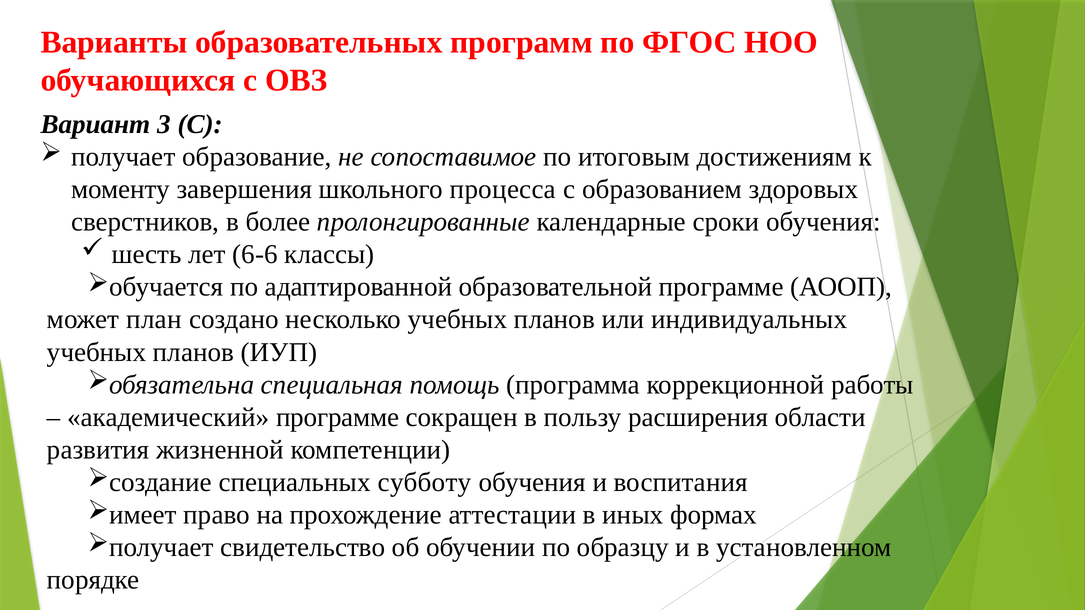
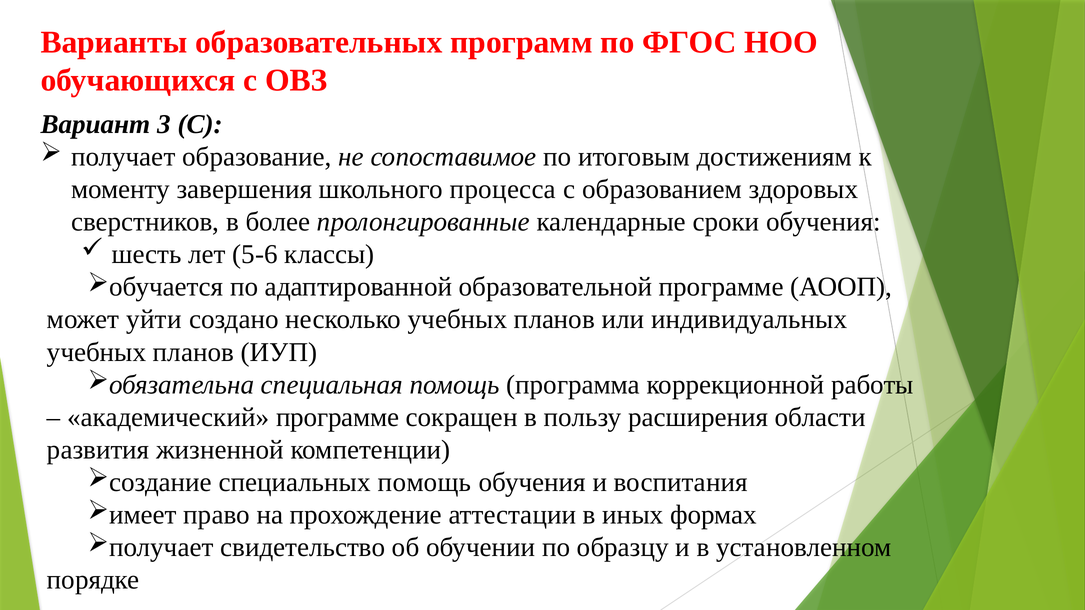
6-6: 6-6 -> 5-6
план: план -> уйти
специальных субботу: субботу -> помощь
